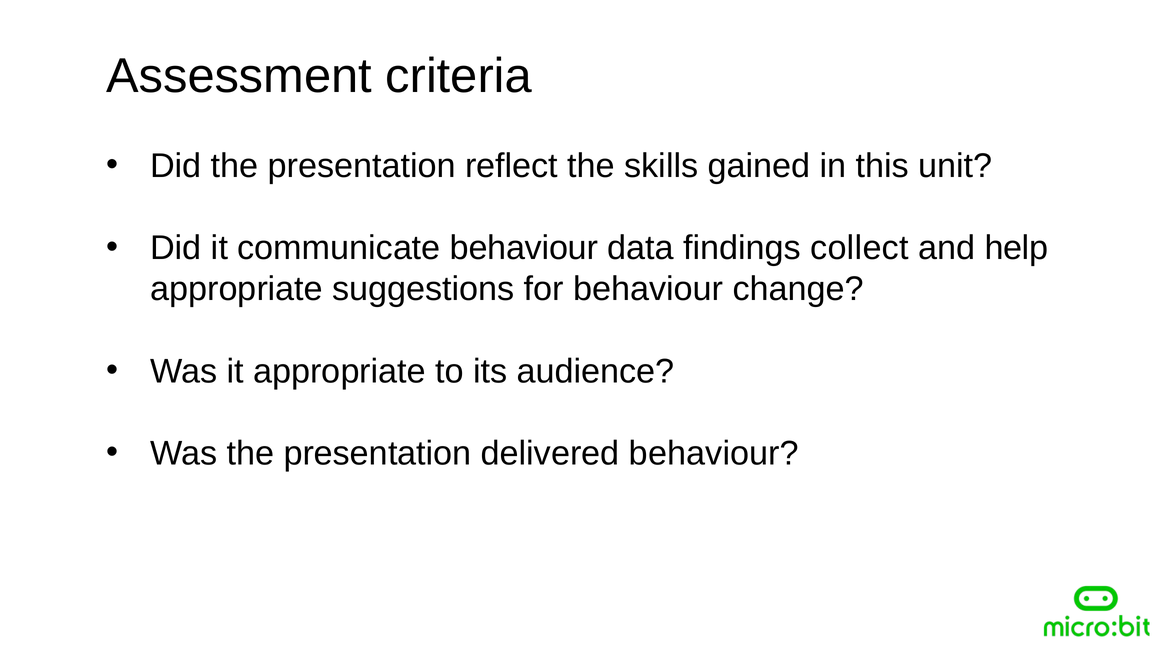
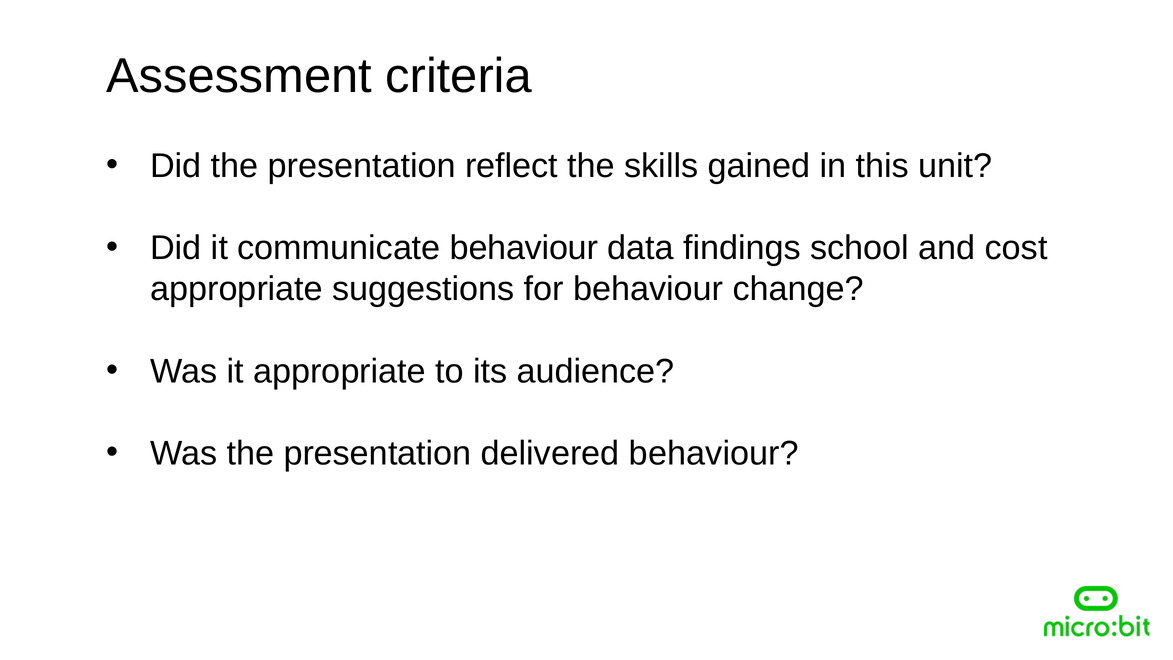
collect: collect -> school
help: help -> cost
